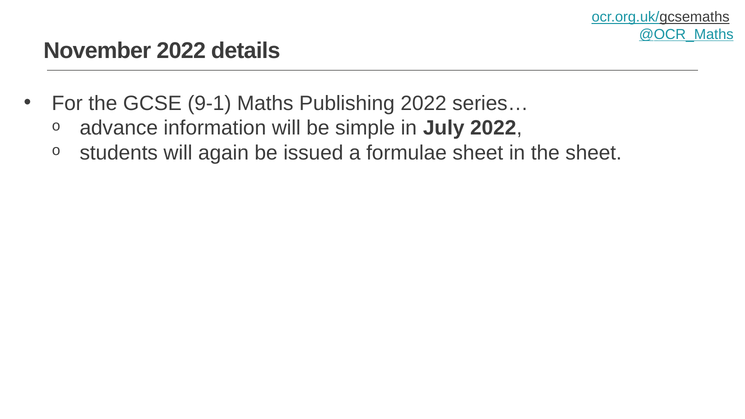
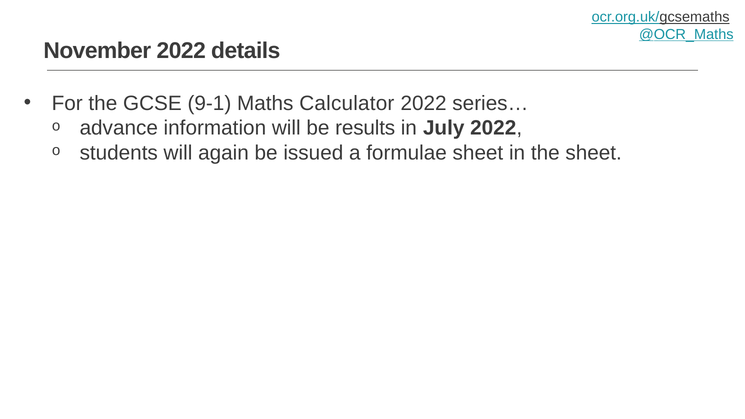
Publishing: Publishing -> Calculator
simple: simple -> results
